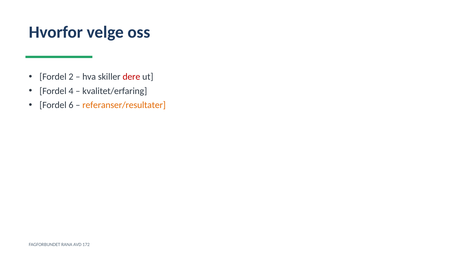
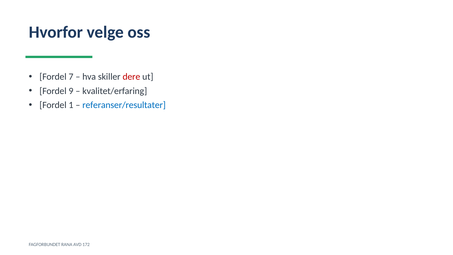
2: 2 -> 7
4: 4 -> 9
6: 6 -> 1
referanser/resultater colour: orange -> blue
